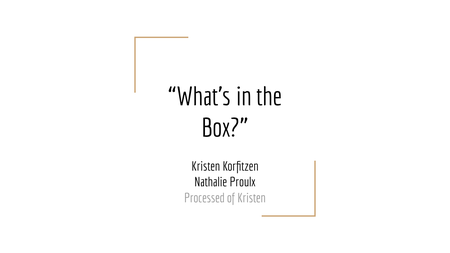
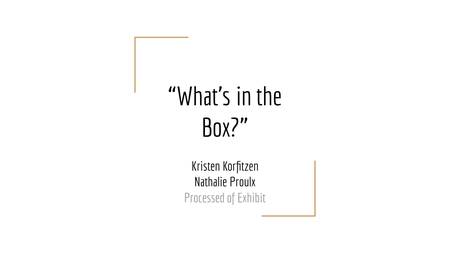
of Kristen: Kristen -> Exhibit
